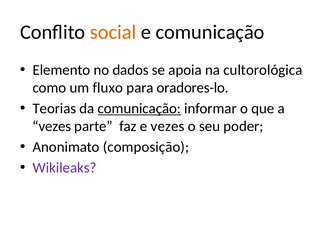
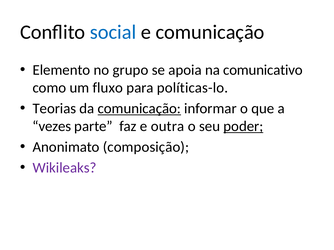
social colour: orange -> blue
dados: dados -> grupo
cultorológica: cultorológica -> comunicativo
oradores-lo: oradores-lo -> políticas-lo
e vezes: vezes -> outra
poder underline: none -> present
